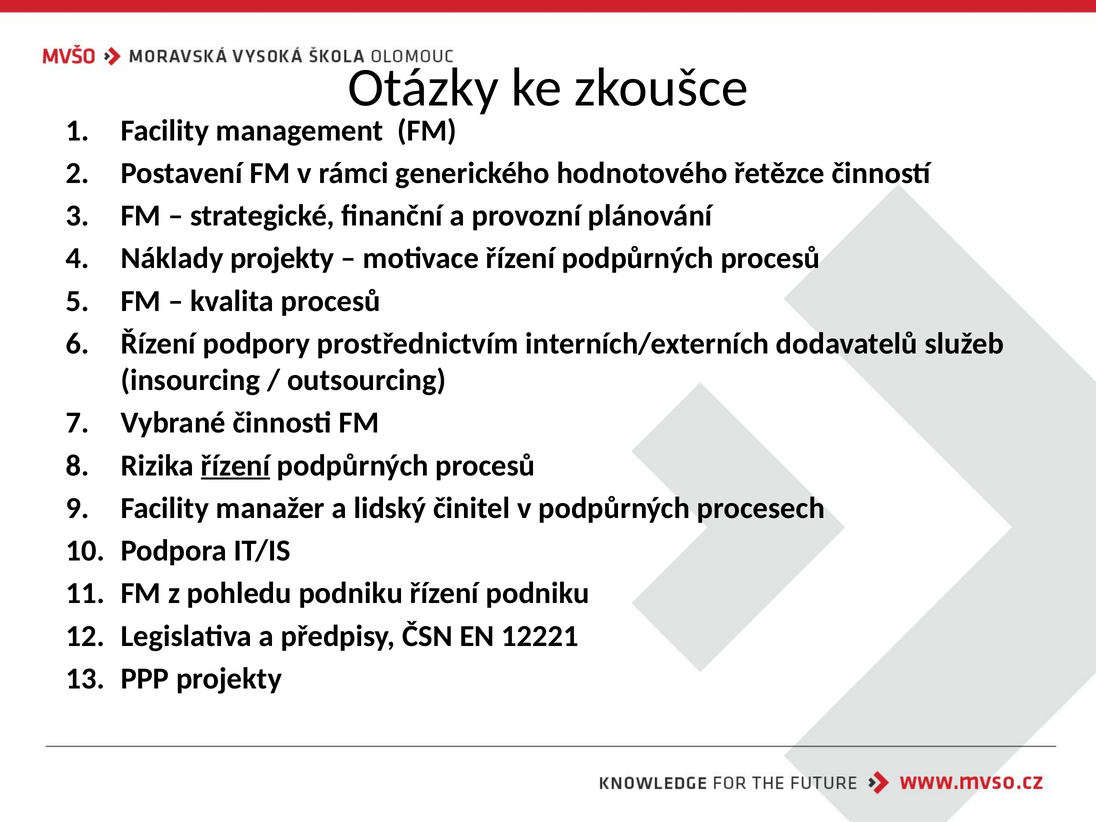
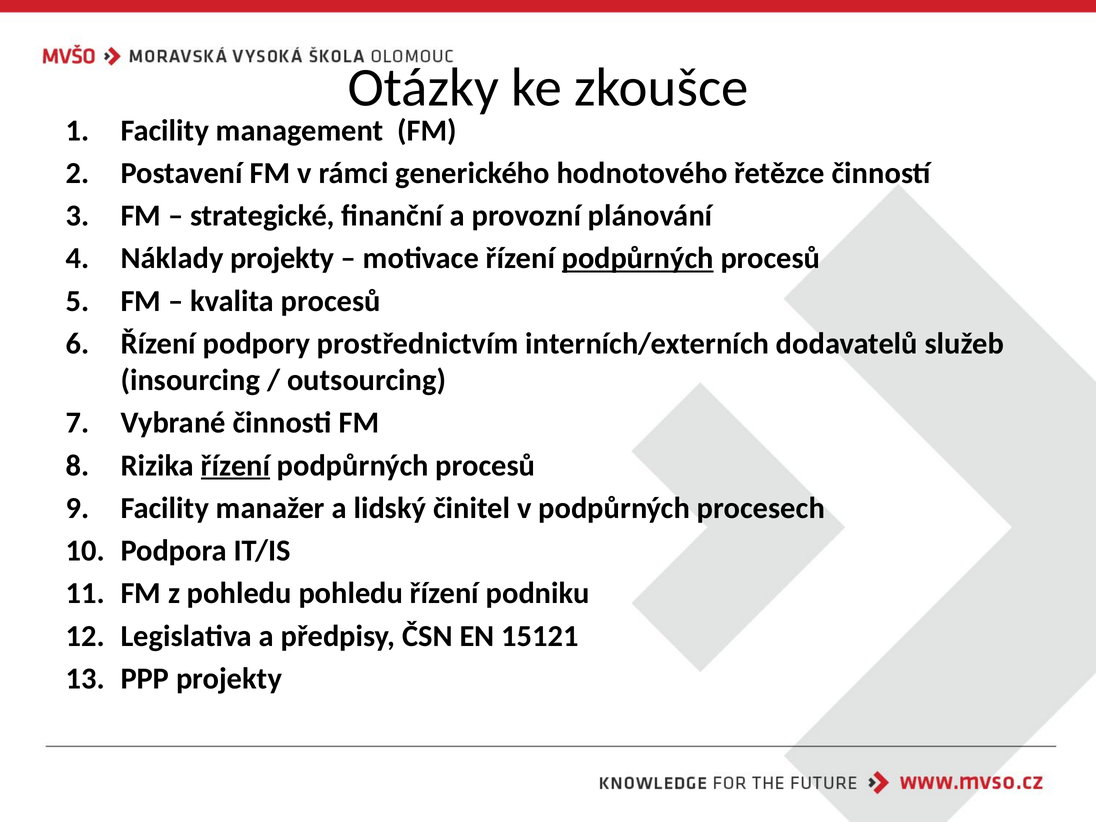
podpůrných at (638, 258) underline: none -> present
pohledu podniku: podniku -> pohledu
12221: 12221 -> 15121
